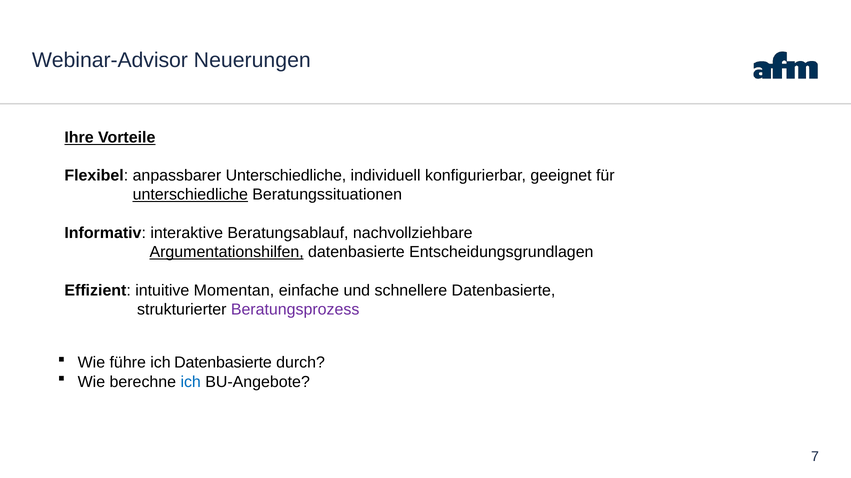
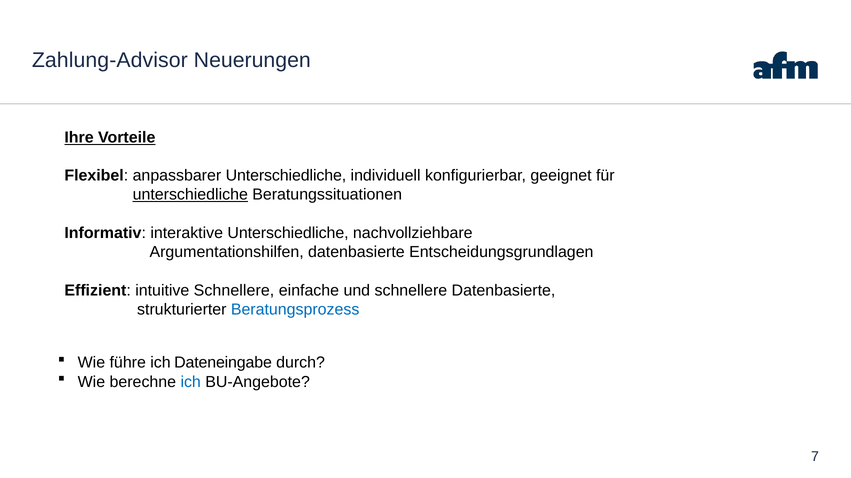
Webinar-Advisor: Webinar-Advisor -> Zahlung-Advisor
interaktive Beratungsablauf: Beratungsablauf -> Unterschiedliche
Argumentationshilfen underline: present -> none
intuitive Momentan: Momentan -> Schnellere
Beratungsprozess colour: purple -> blue
ich Datenbasierte: Datenbasierte -> Dateneingabe
